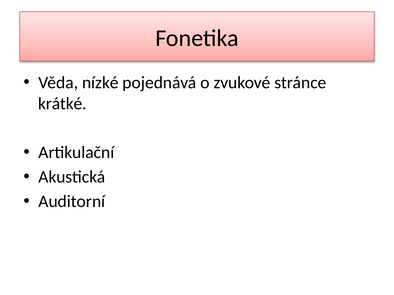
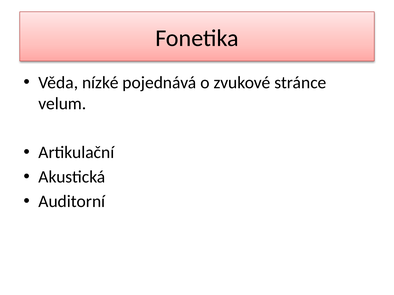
krátké: krátké -> velum
